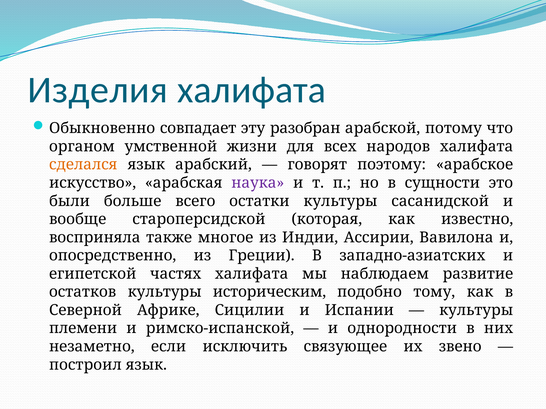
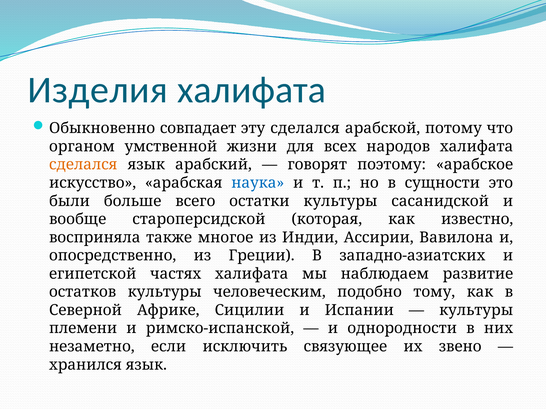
эту разобран: разобран -> сделался
наука colour: purple -> blue
историческим: историческим -> человеческим
построил: построил -> хранился
